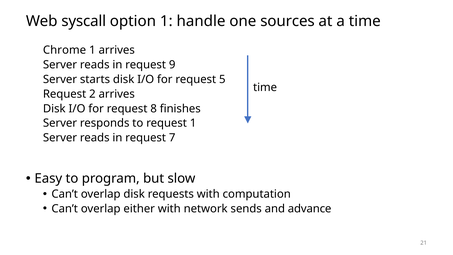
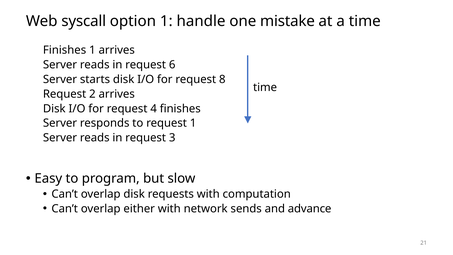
sources: sources -> mistake
Chrome at (65, 50): Chrome -> Finishes
9: 9 -> 6
5: 5 -> 8
8: 8 -> 4
7: 7 -> 3
